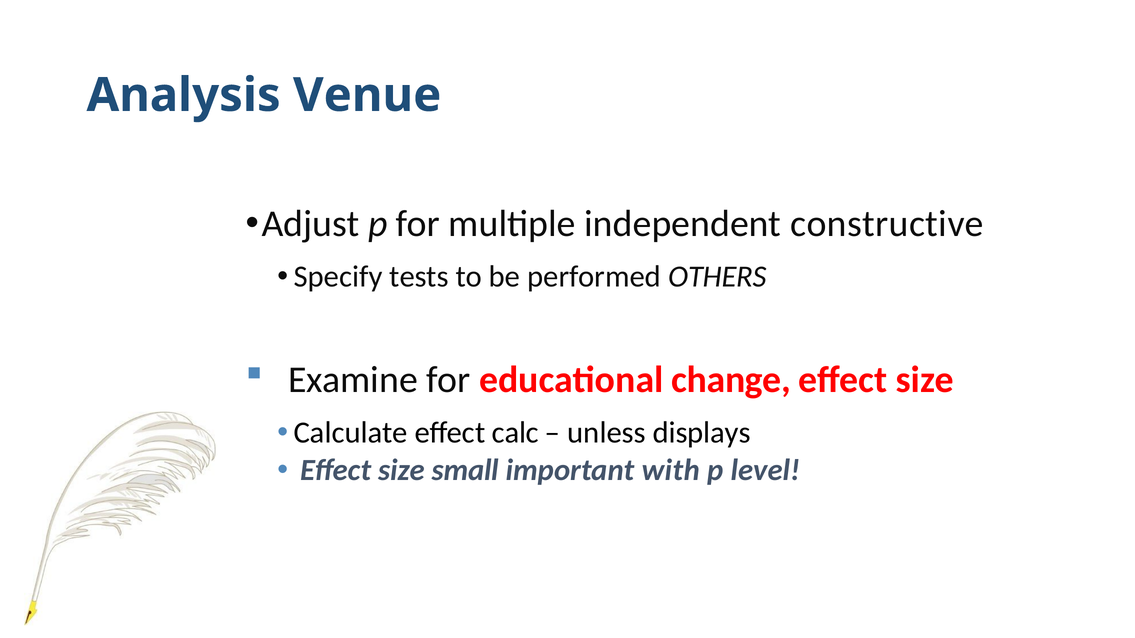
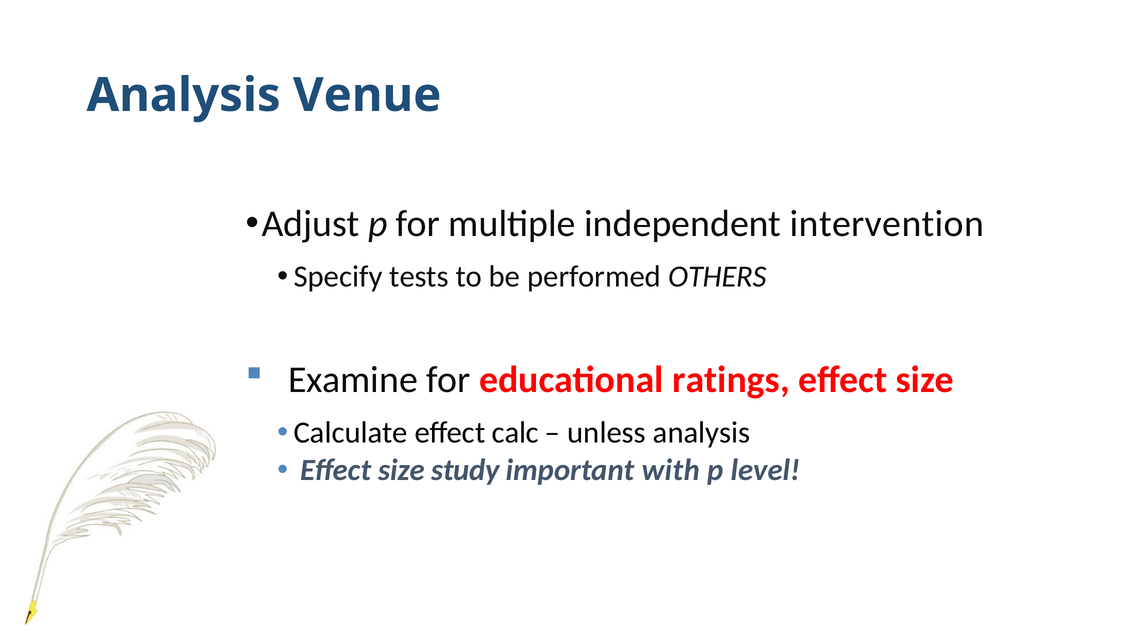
constructive: constructive -> intervention
change: change -> ratings
unless displays: displays -> analysis
small: small -> study
